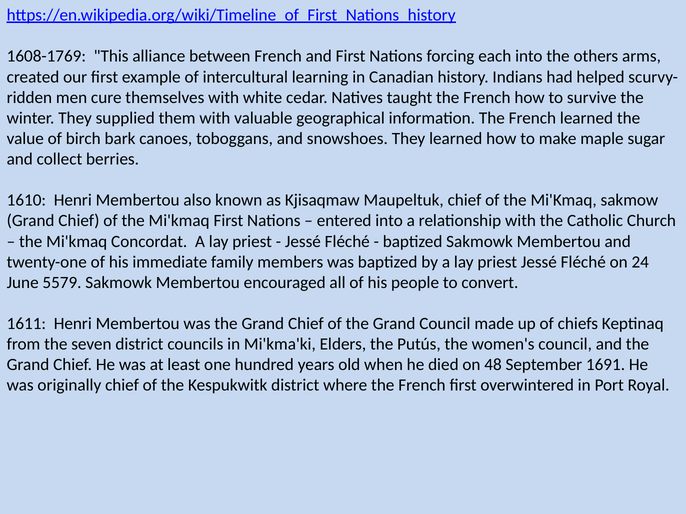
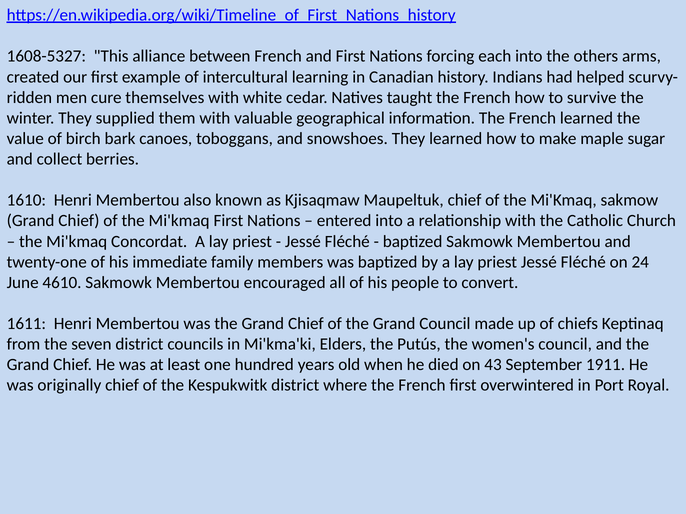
1608-1769: 1608-1769 -> 1608-5327
5579: 5579 -> 4610
48: 48 -> 43
1691: 1691 -> 1911
